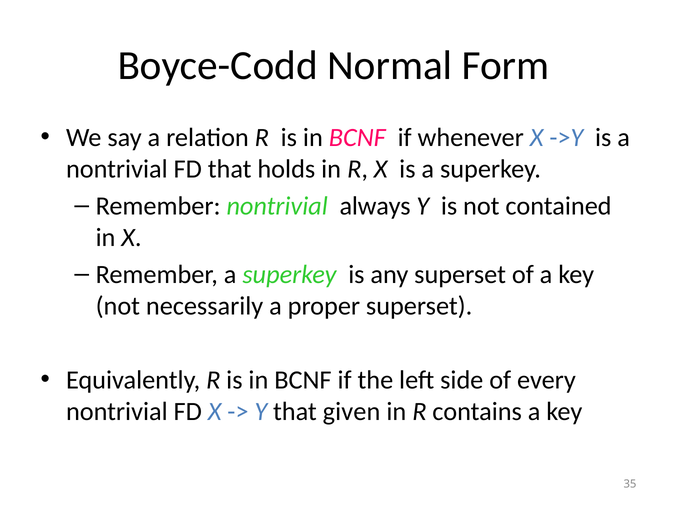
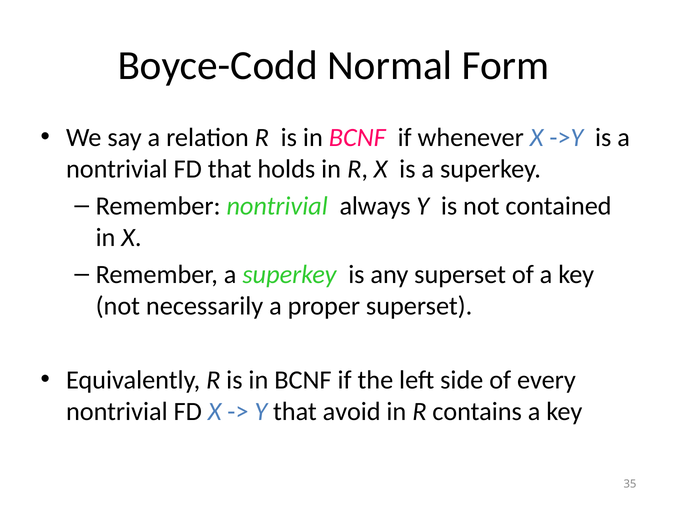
given: given -> avoid
